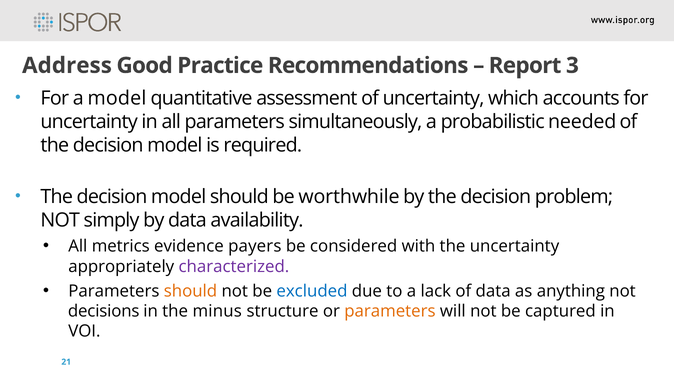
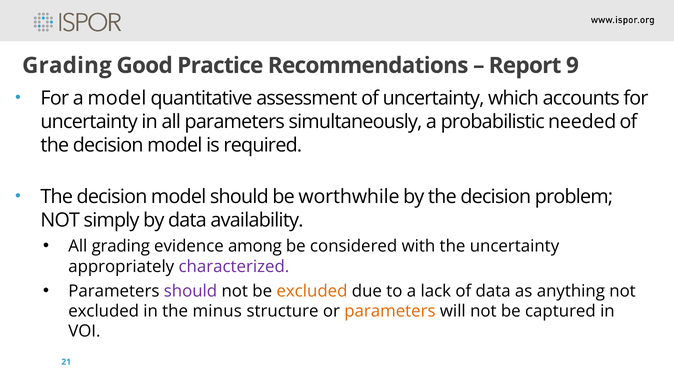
Address at (67, 66): Address -> Grading
3: 3 -> 9
All metrics: metrics -> grading
payers: payers -> among
should at (190, 291) colour: orange -> purple
excluded at (312, 291) colour: blue -> orange
decisions at (104, 311): decisions -> excluded
